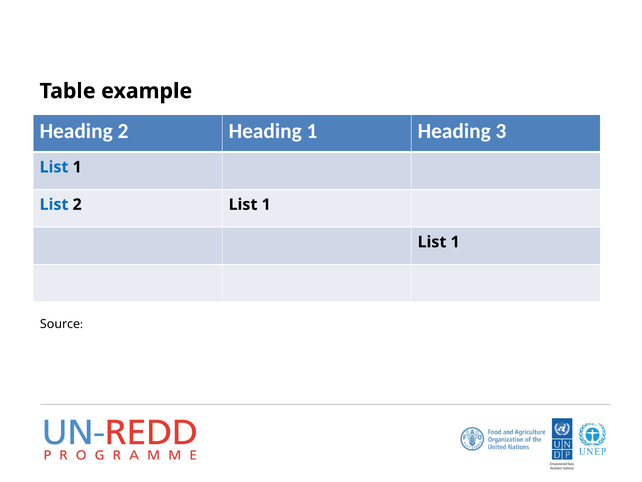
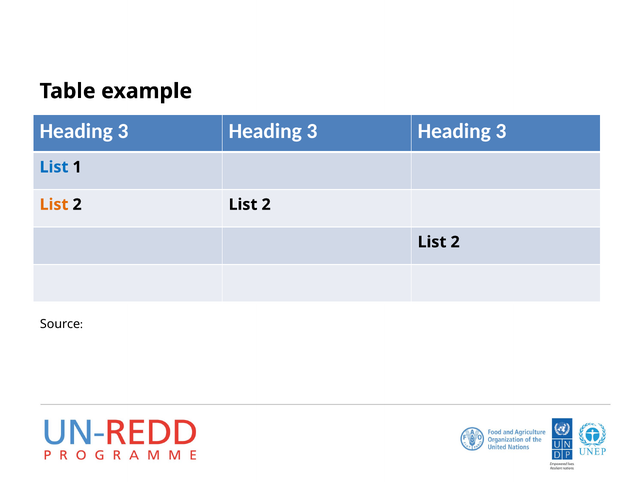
2 at (123, 131): 2 -> 3
1 at (312, 131): 1 -> 3
List at (54, 204) colour: blue -> orange
1 at (266, 204): 1 -> 2
1 at (455, 242): 1 -> 2
